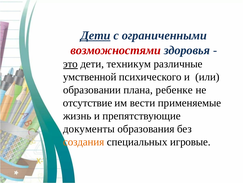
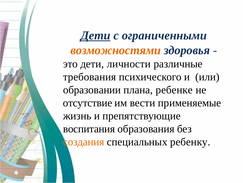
возможностями colour: red -> orange
это underline: present -> none
техникум: техникум -> личности
умственной: умственной -> требования
документы: документы -> воспитания
игровые: игровые -> ребенку
